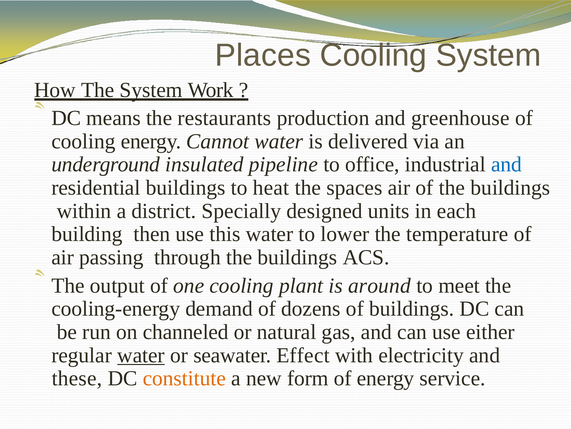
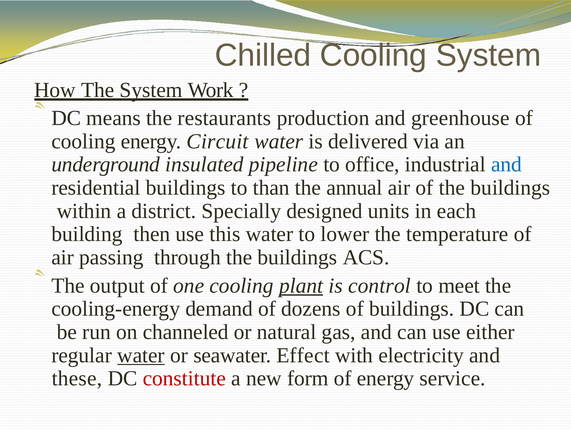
Places: Places -> Chilled
Cannot: Cannot -> Circuit
heat: heat -> than
spaces: spaces -> annual
plant underline: none -> present
around: around -> control
constitute colour: orange -> red
